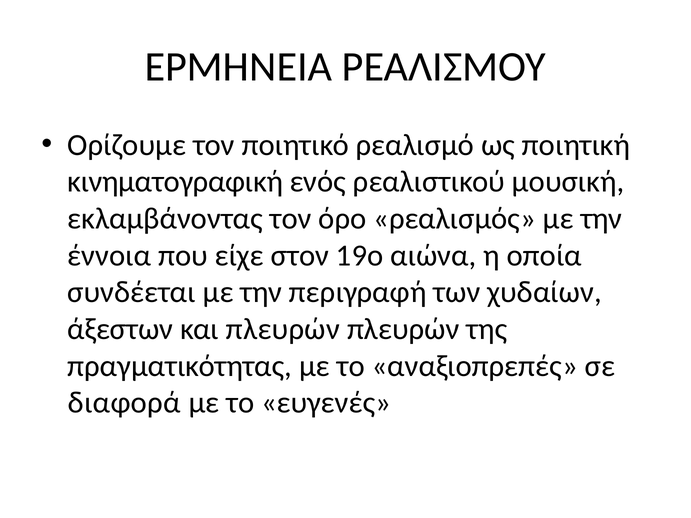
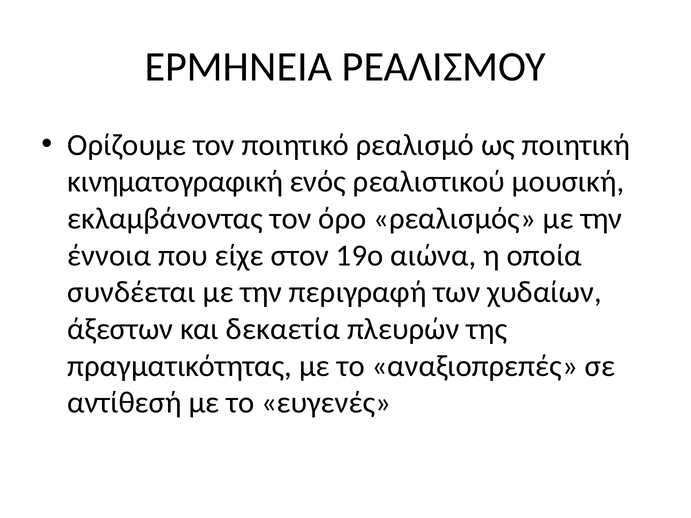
και πλευρών: πλευρών -> δεκαετία
διαφορά: διαφορά -> αντίθεσή
